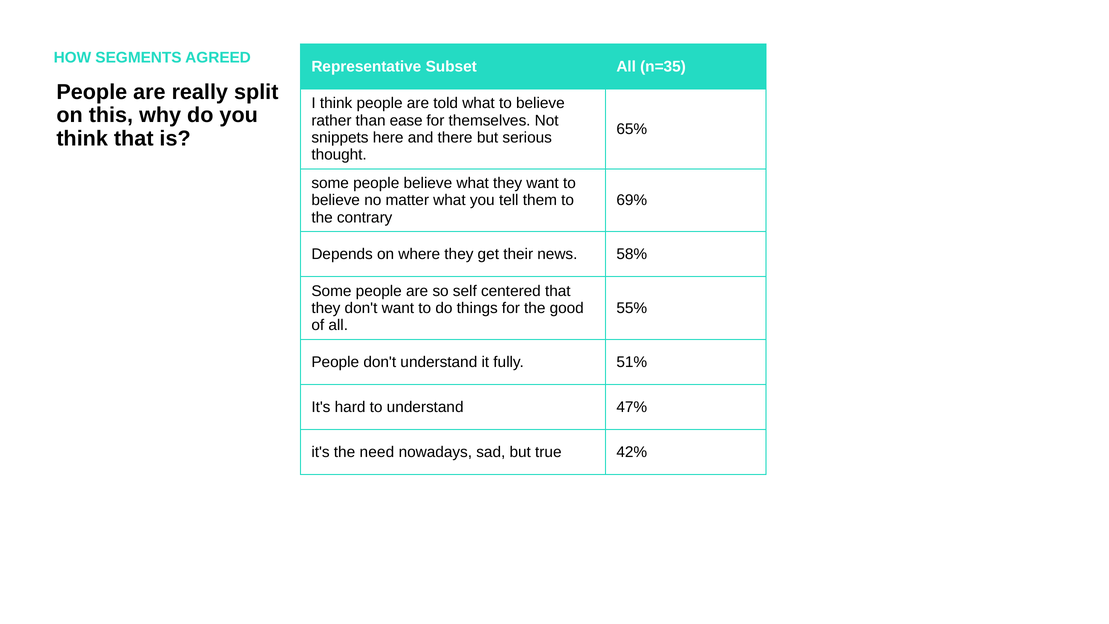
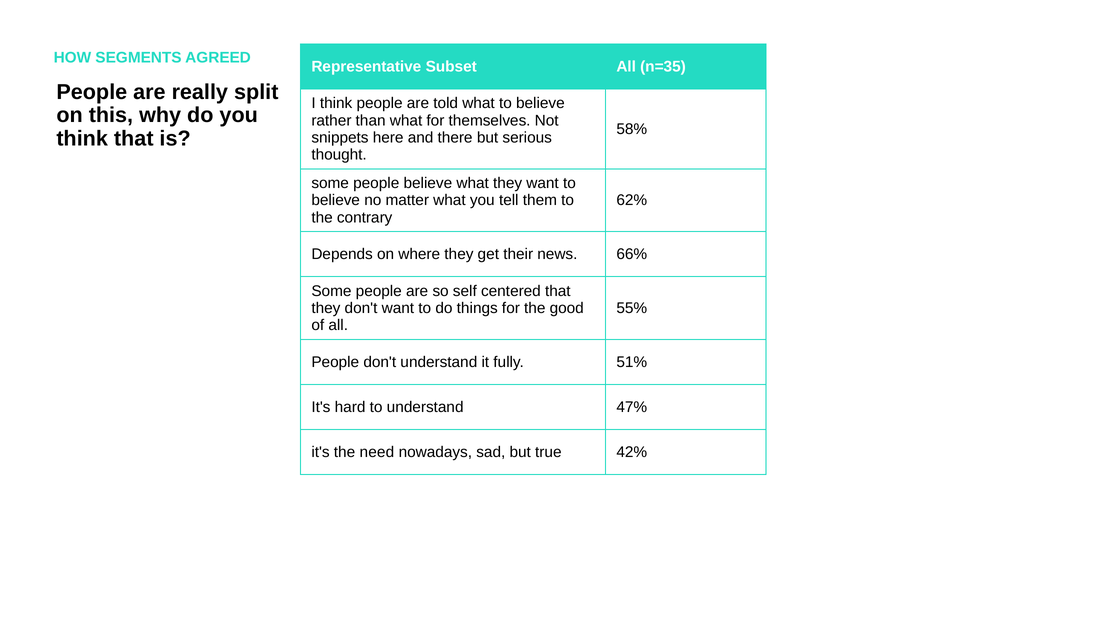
than ease: ease -> what
65%: 65% -> 58%
69%: 69% -> 62%
58%: 58% -> 66%
